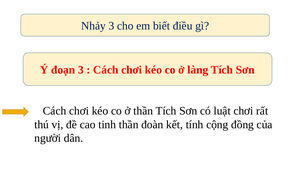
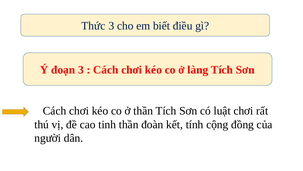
Nhảy: Nhảy -> Thức
